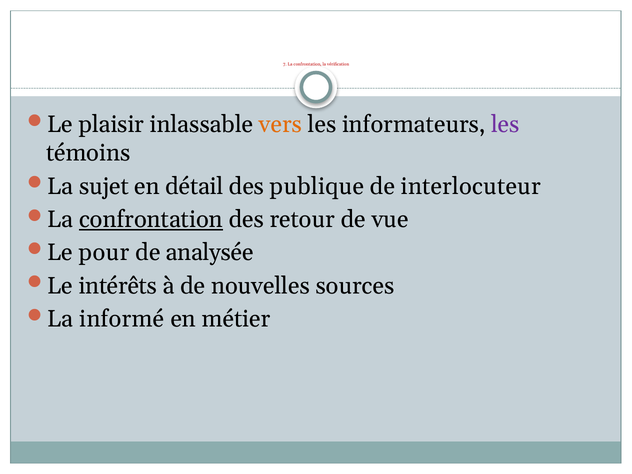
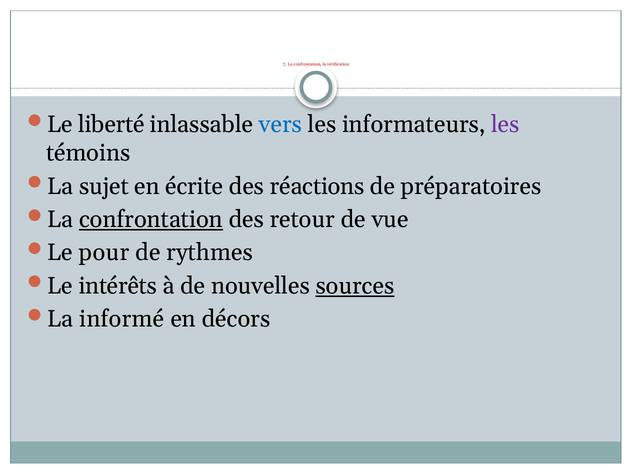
plaisir: plaisir -> liberté
vers colour: orange -> blue
détail: détail -> écrite
publique: publique -> réactions
interlocuteur: interlocuteur -> préparatoires
analysée: analysée -> rythmes
sources underline: none -> present
métier: métier -> décors
